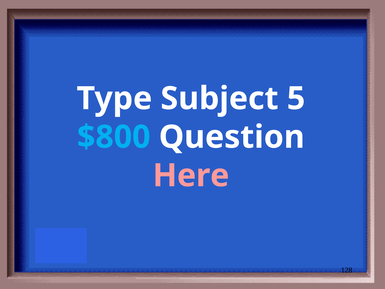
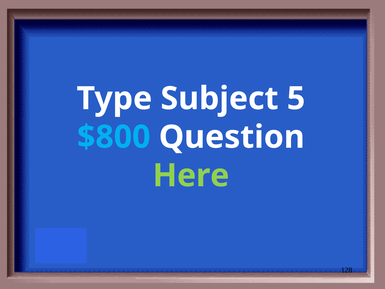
Here colour: pink -> light green
